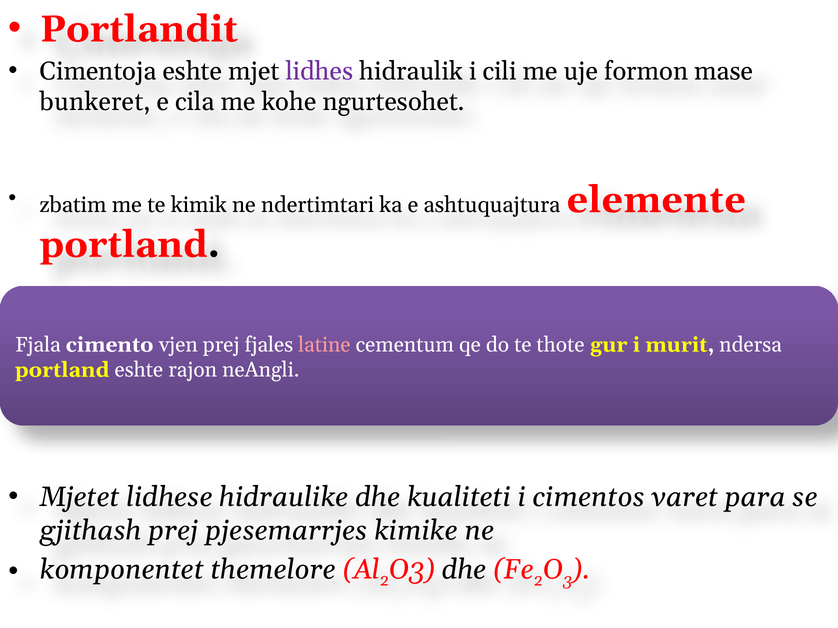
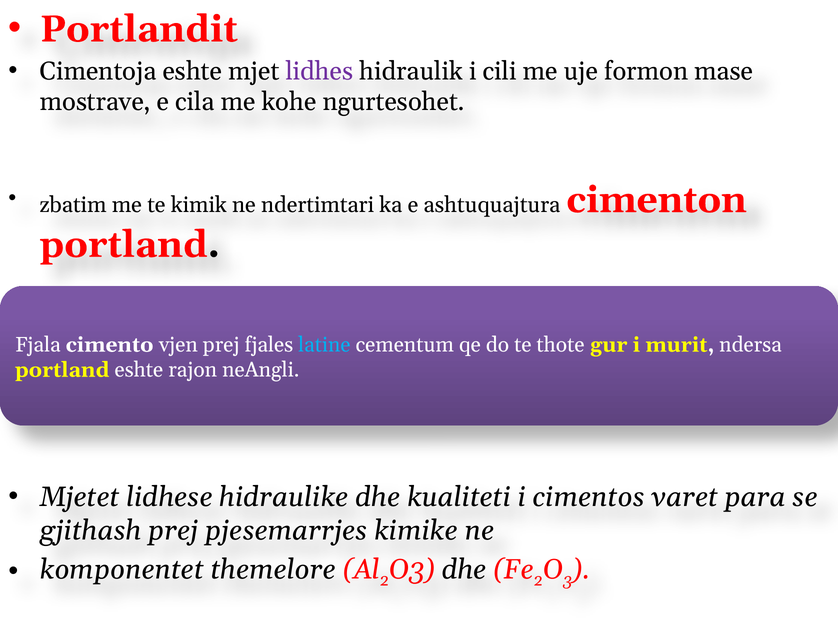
bunkeret: bunkeret -> mostrave
elemente: elemente -> cimenton
latine colour: pink -> light blue
